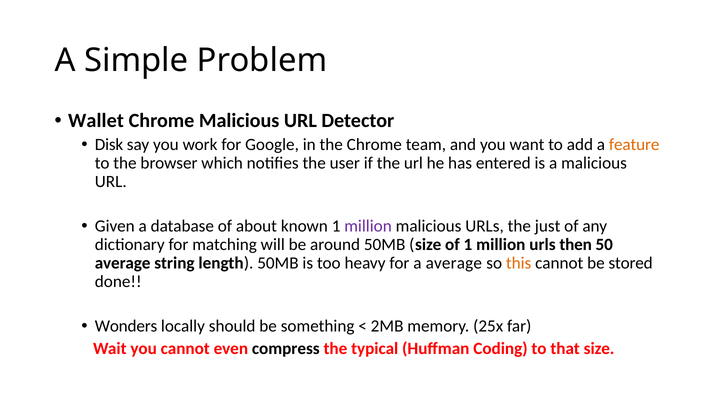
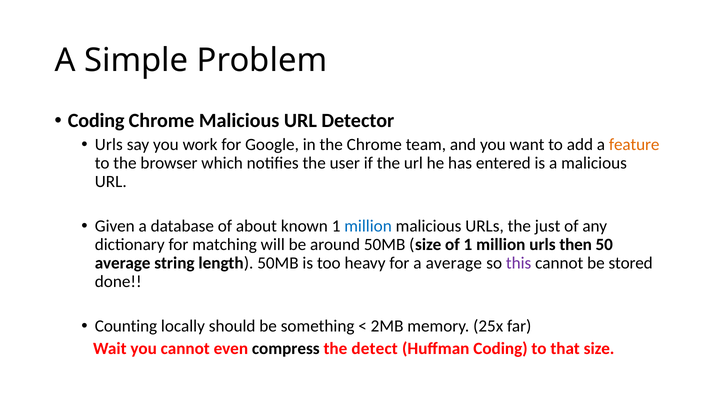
Wallet at (96, 121): Wallet -> Coding
Disk at (109, 145): Disk -> Urls
million at (368, 226) colour: purple -> blue
this colour: orange -> purple
Wonders: Wonders -> Counting
typical: typical -> detect
